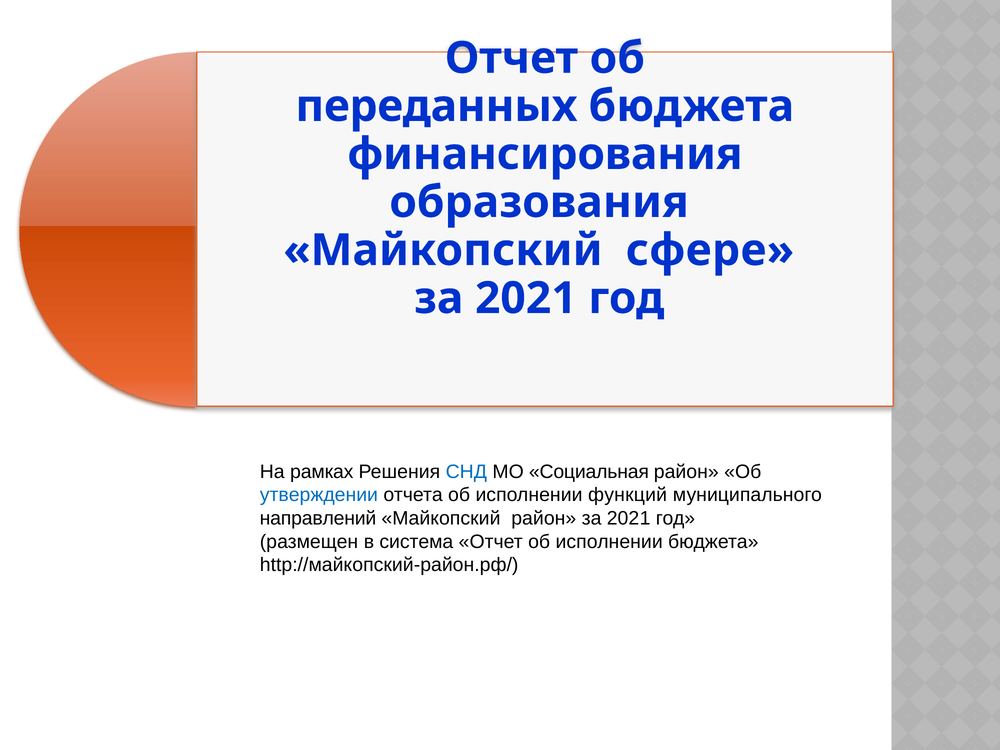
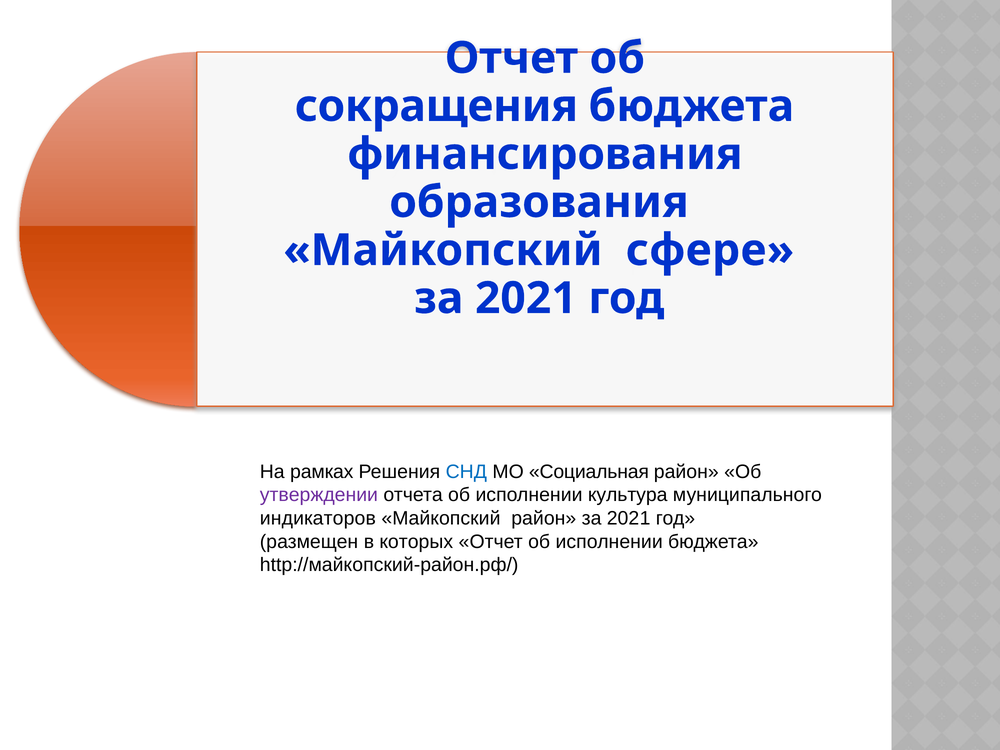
переданных: переданных -> сокращения
утверждении colour: blue -> purple
функций: функций -> культура
направлений: направлений -> индикаторов
система: система -> которых
